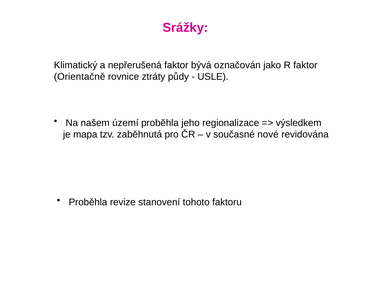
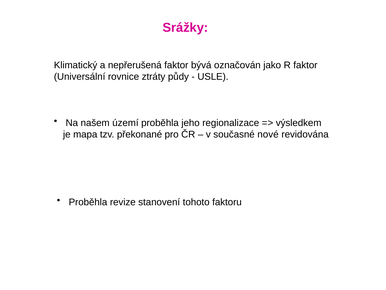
Orientačně: Orientačně -> Universální
zaběhnutá: zaběhnutá -> překonané
